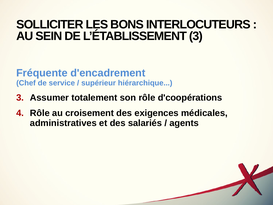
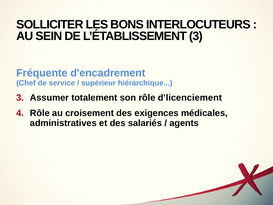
d'coopérations: d'coopérations -> d'licenciement
